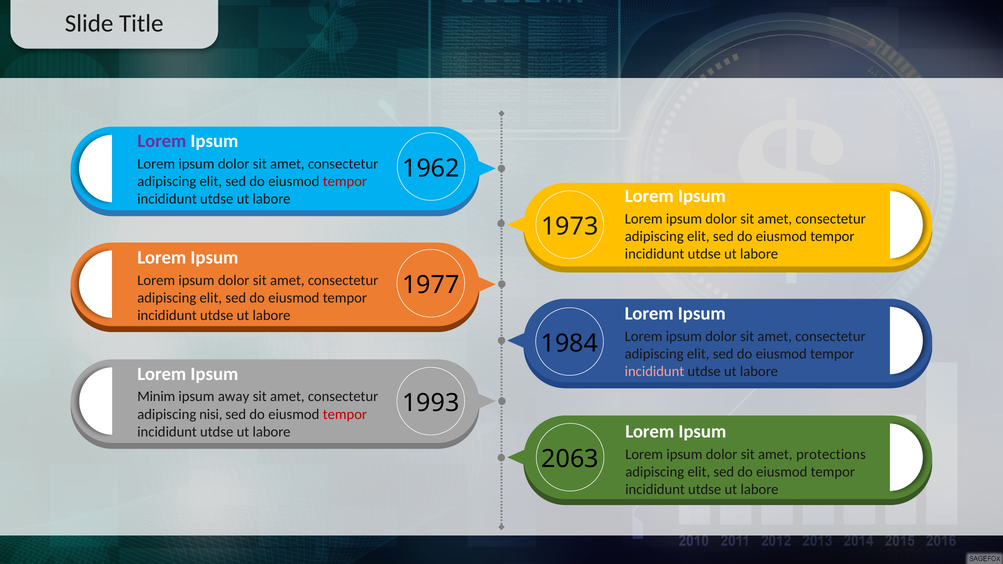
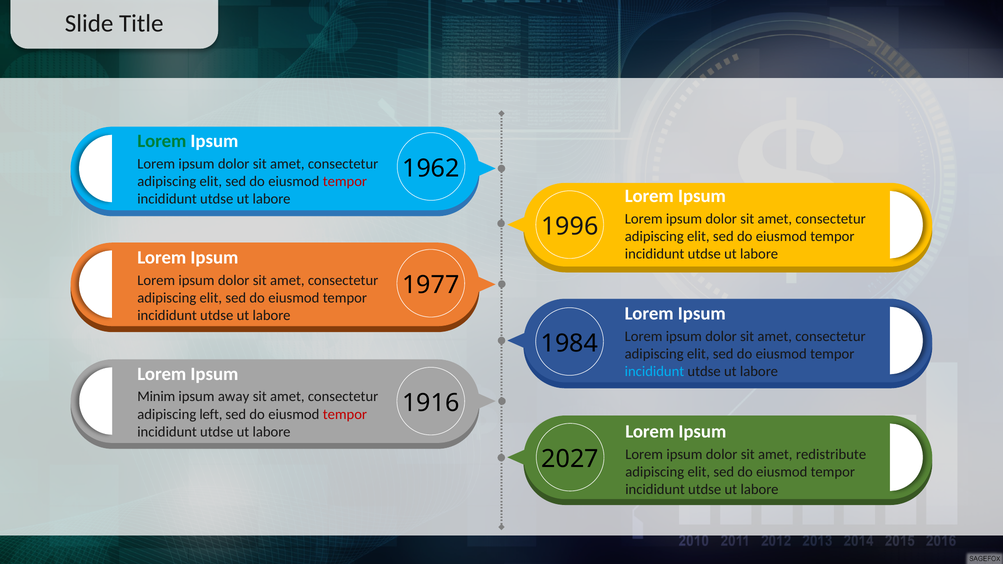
Lorem at (162, 141) colour: purple -> green
1973: 1973 -> 1996
incididunt at (654, 371) colour: pink -> light blue
1993: 1993 -> 1916
nisi: nisi -> left
protections: protections -> redistribute
2063: 2063 -> 2027
